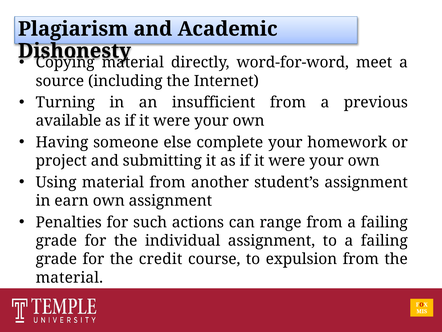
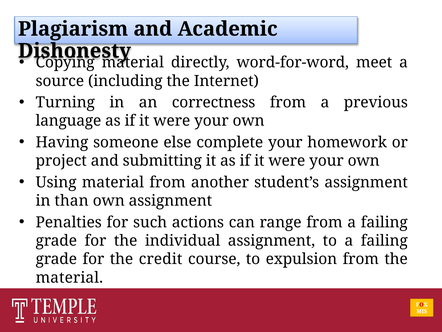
insufficient: insufficient -> correctness
available: available -> language
earn: earn -> than
